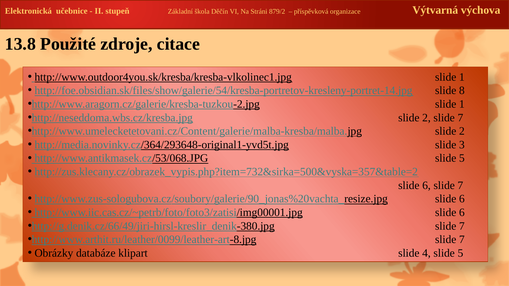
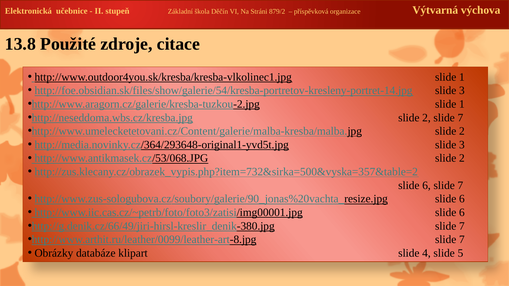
8 at (462, 91): 8 -> 3
5 at (462, 158): 5 -> 2
